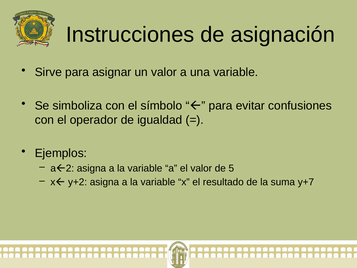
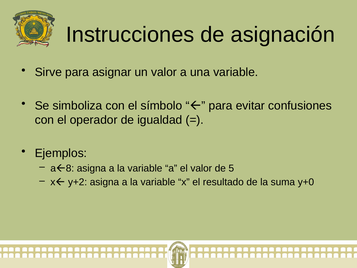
2: 2 -> 8
y+7: y+7 -> y+0
